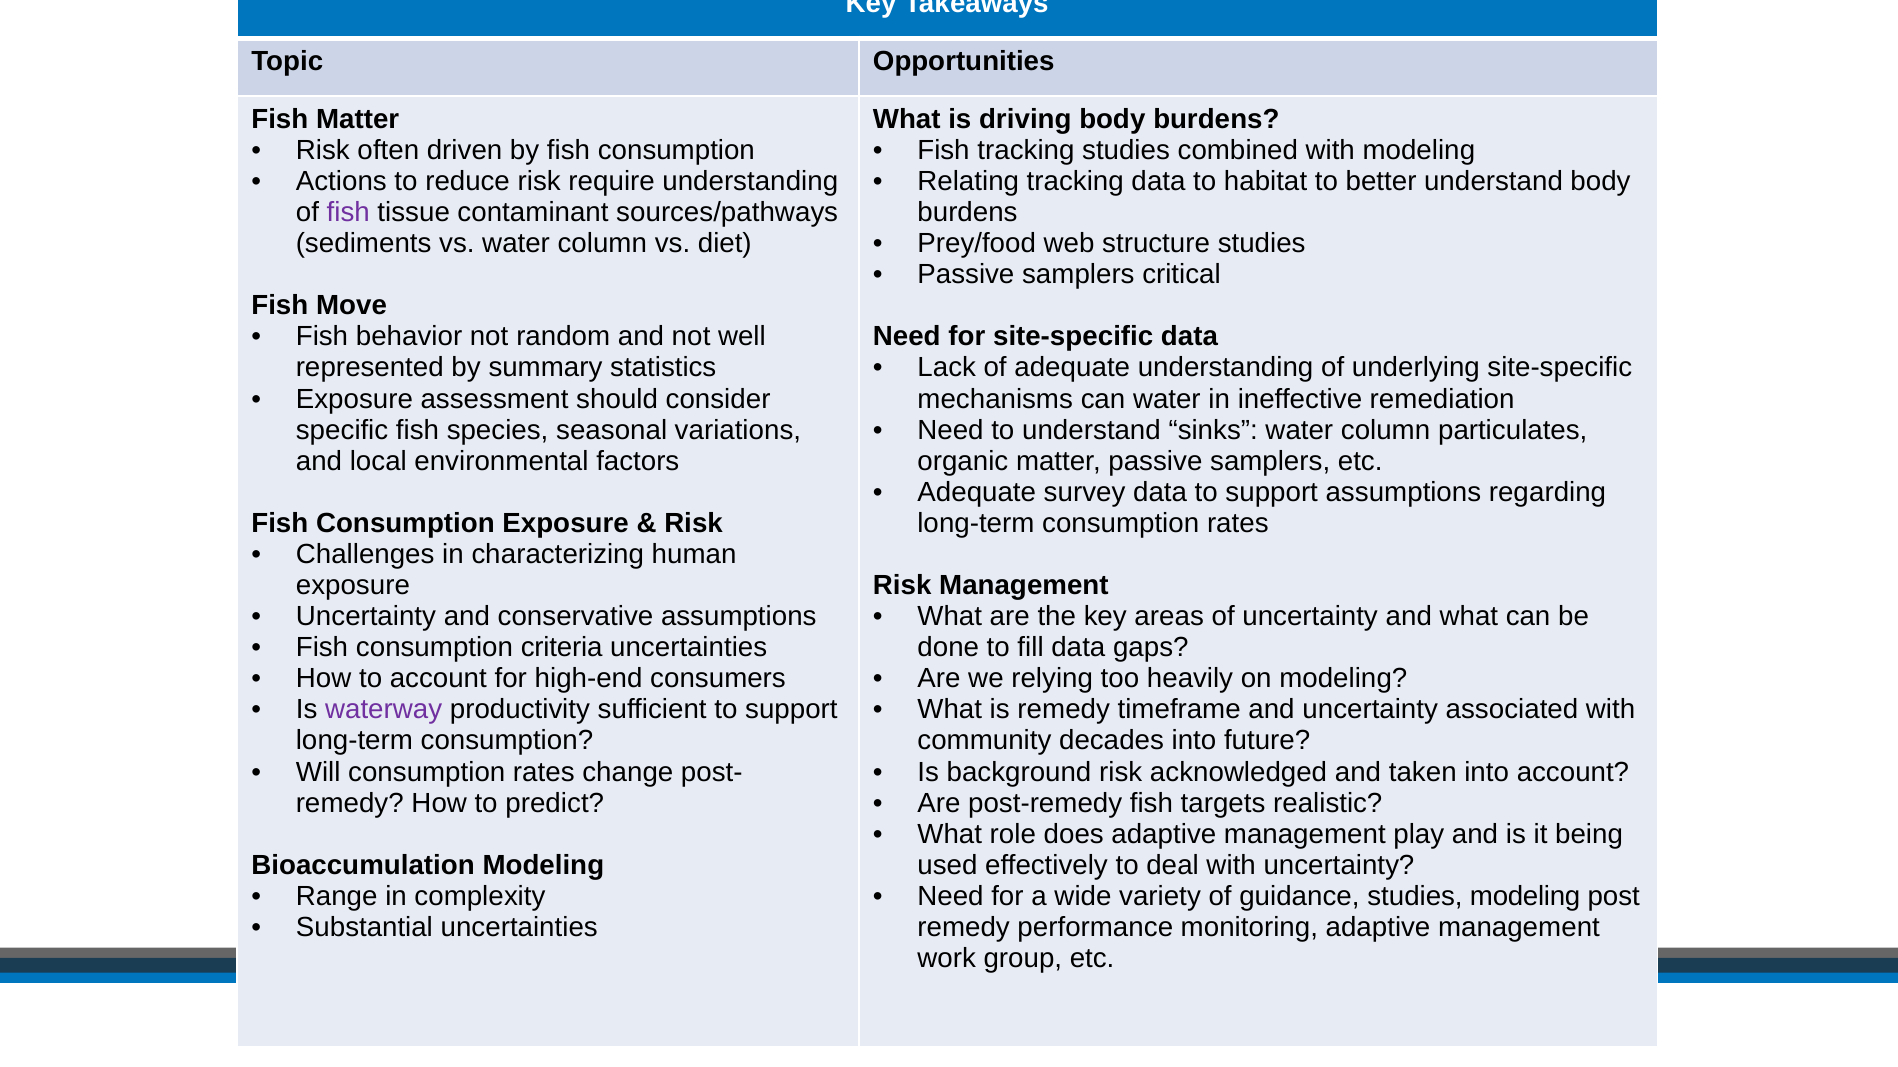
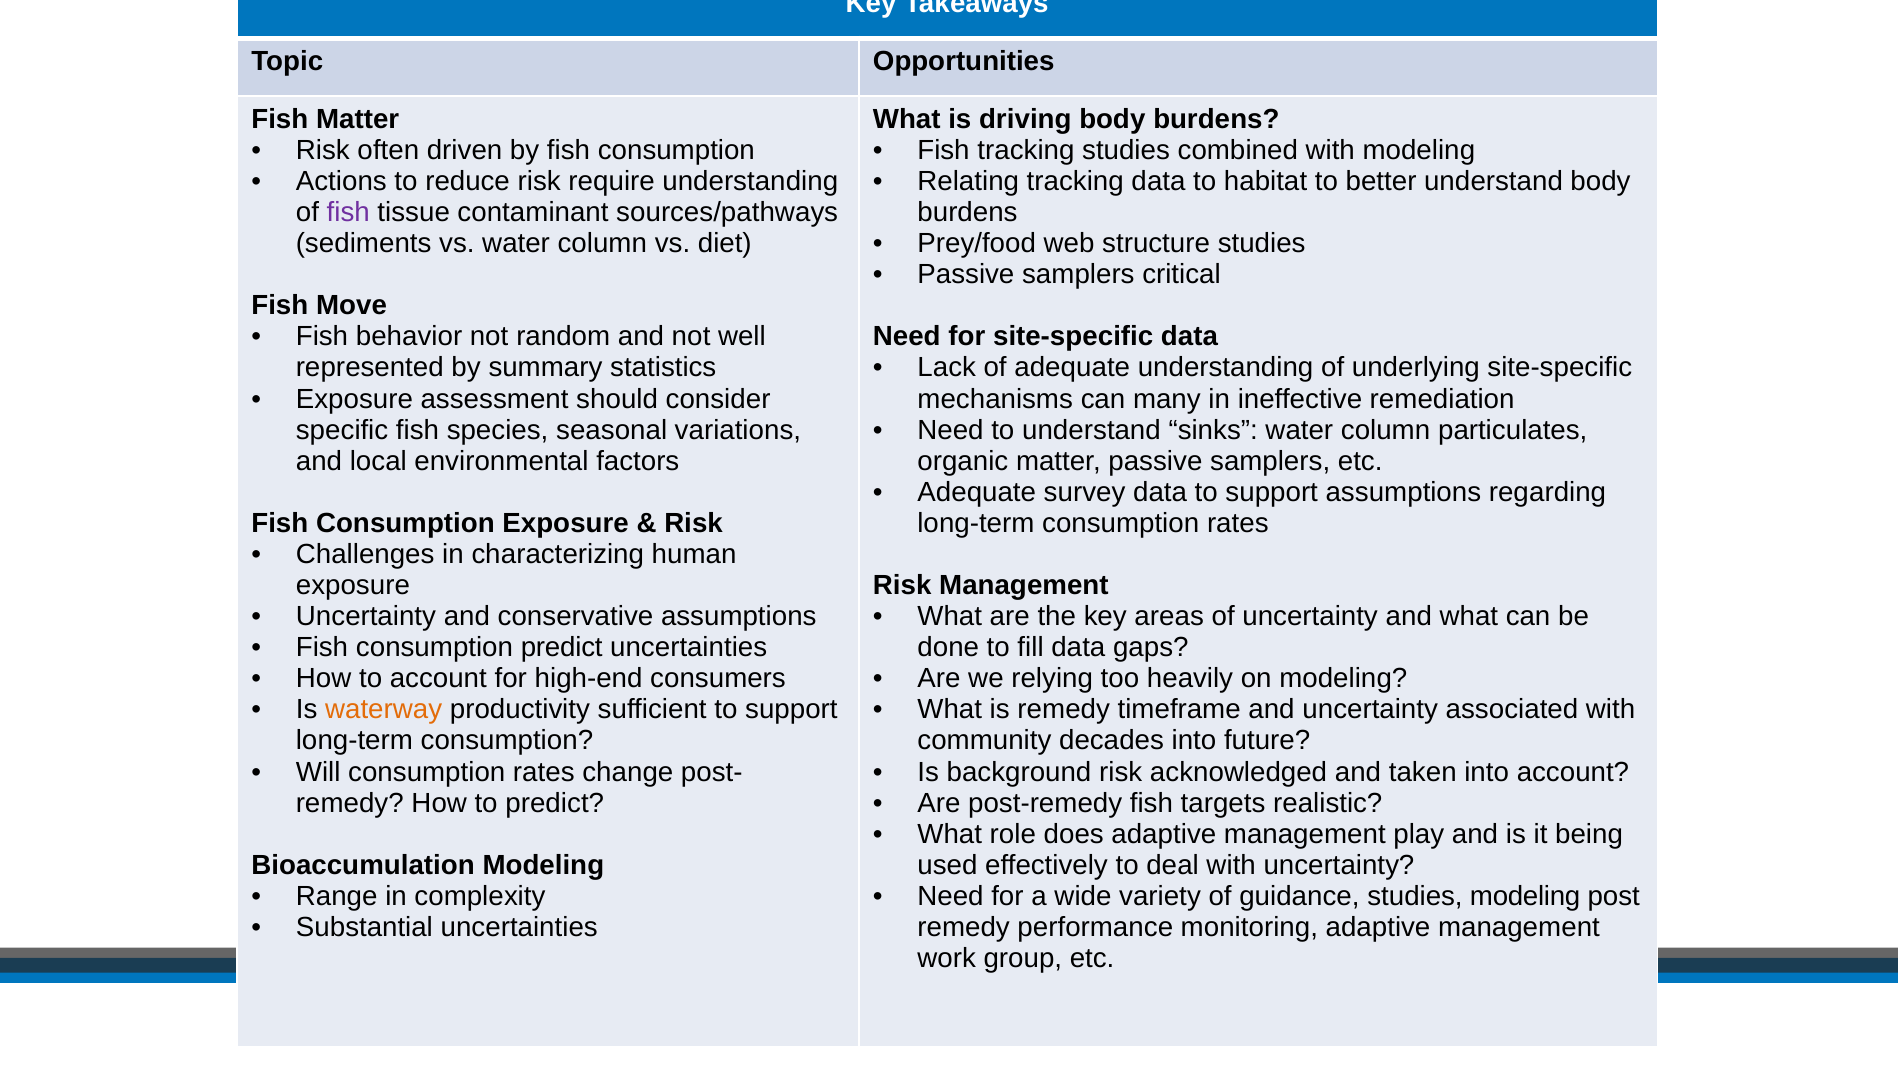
can water: water -> many
consumption criteria: criteria -> predict
waterway colour: purple -> orange
